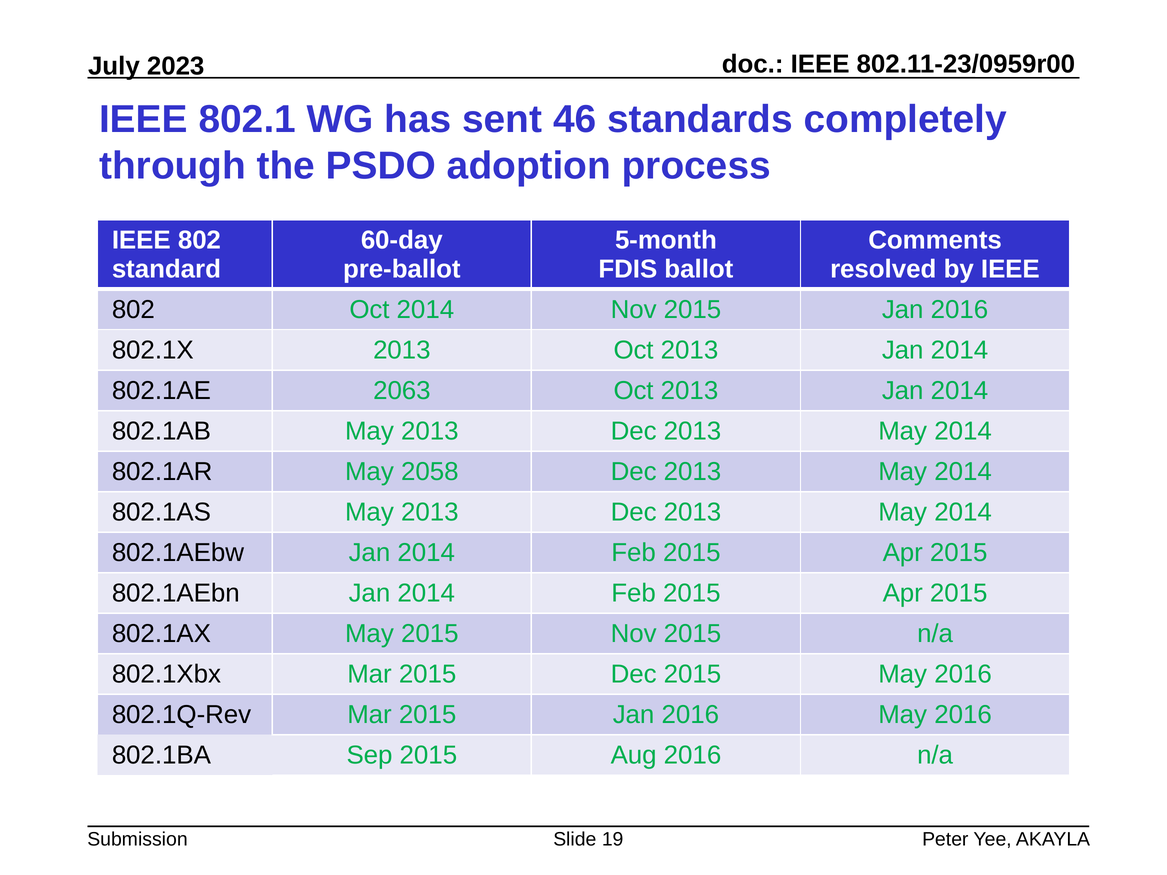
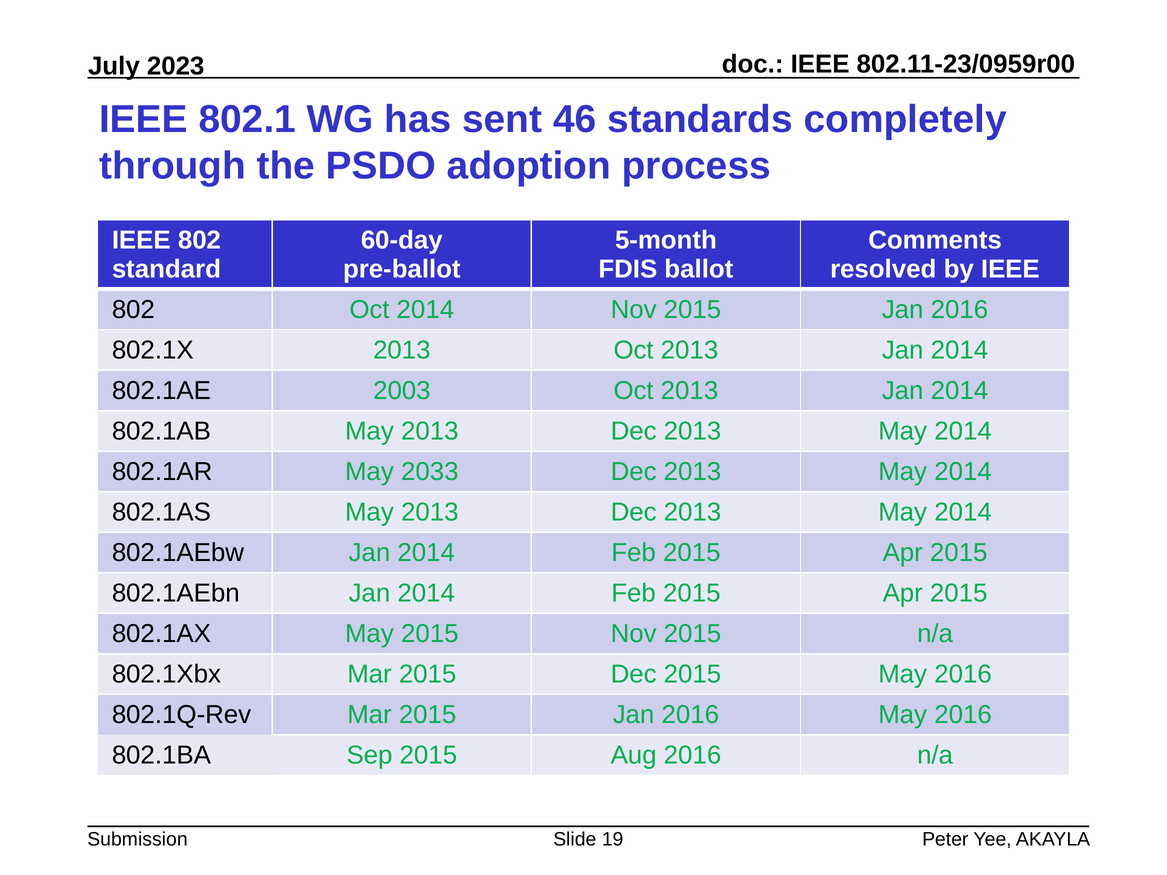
2063: 2063 -> 2003
2058: 2058 -> 2033
